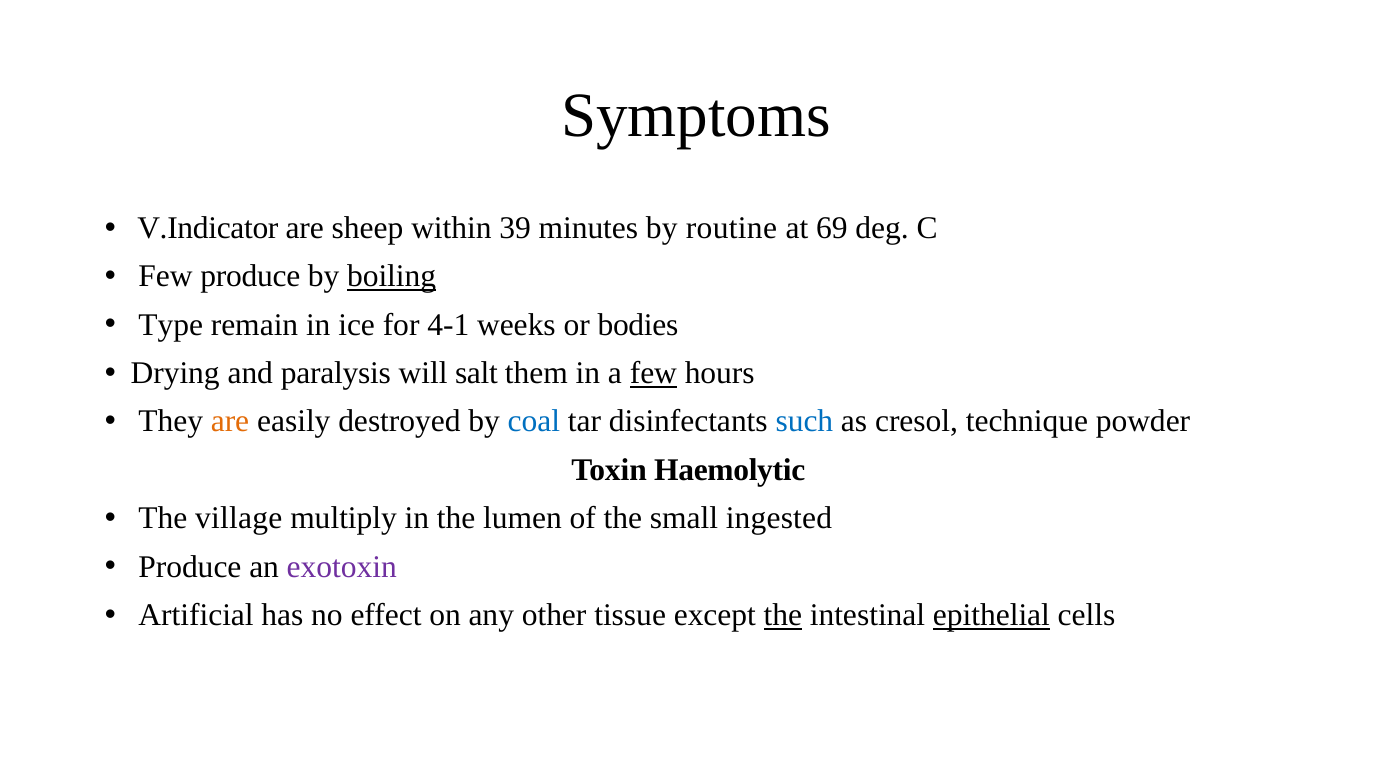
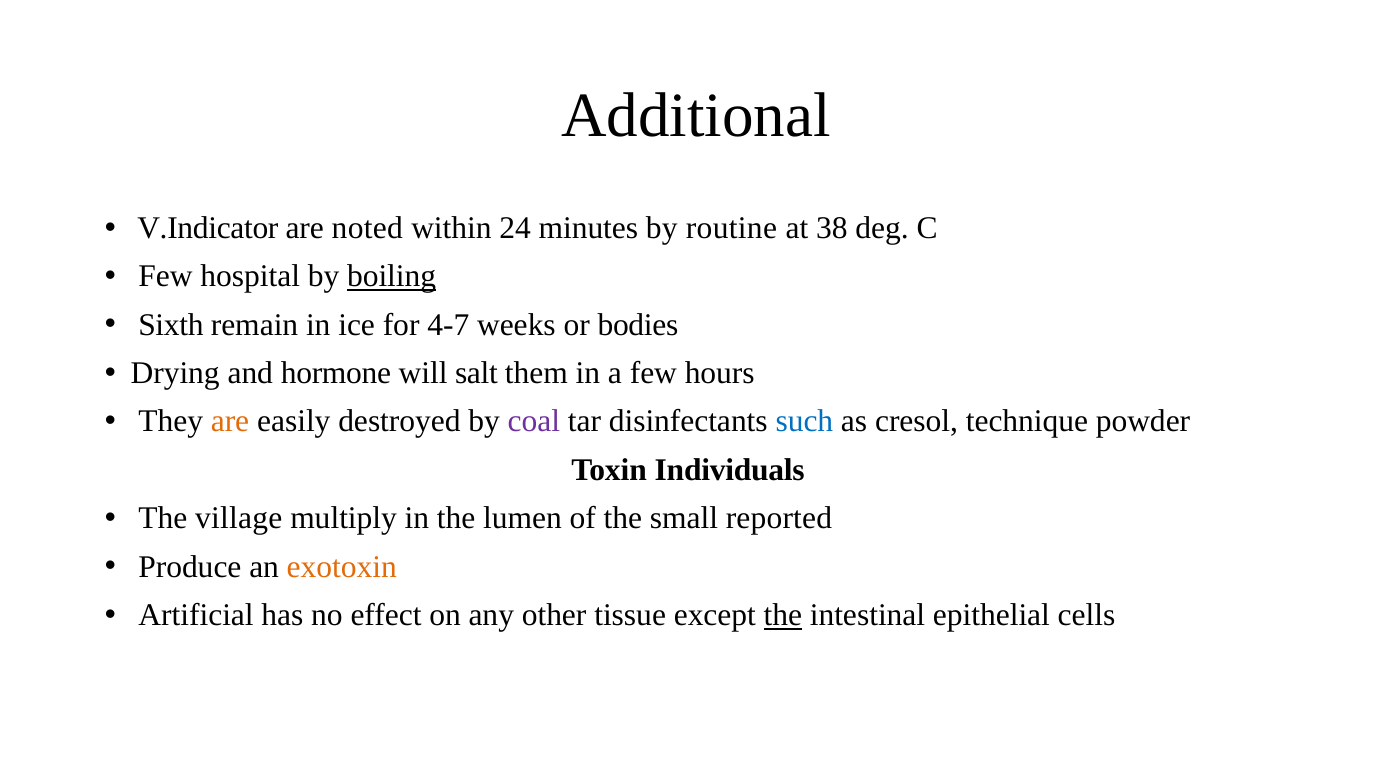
Symptoms: Symptoms -> Additional
sheep: sheep -> noted
39: 39 -> 24
69: 69 -> 38
Few produce: produce -> hospital
Type: Type -> Sixth
4-1: 4-1 -> 4-7
paralysis: paralysis -> hormone
few at (653, 373) underline: present -> none
coal colour: blue -> purple
Haemolytic: Haemolytic -> Individuals
ingested: ingested -> reported
exotoxin colour: purple -> orange
epithelial underline: present -> none
